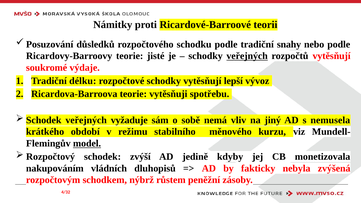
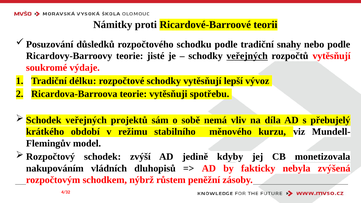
vyžaduje: vyžaduje -> projektů
jiný: jiný -> díla
nemusela: nemusela -> přebujelý
model underline: present -> none
